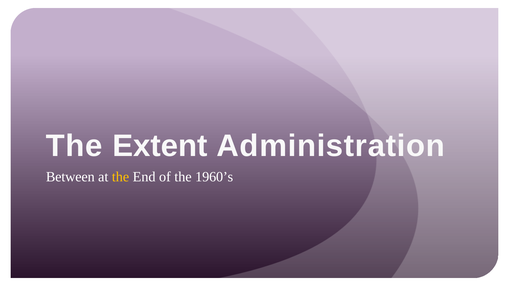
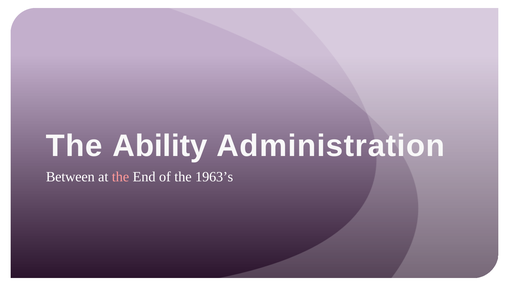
Extent: Extent -> Ability
the at (121, 177) colour: yellow -> pink
1960’s: 1960’s -> 1963’s
